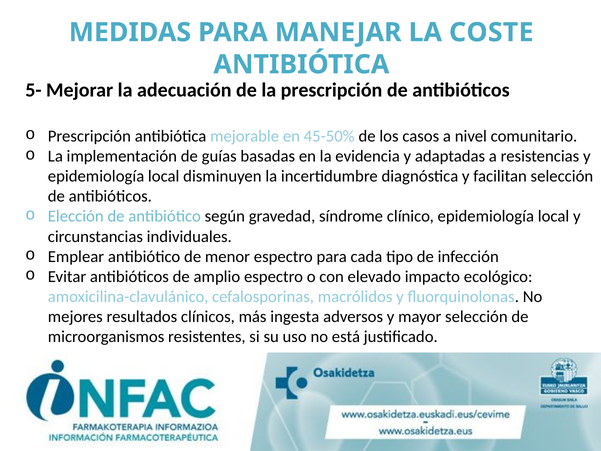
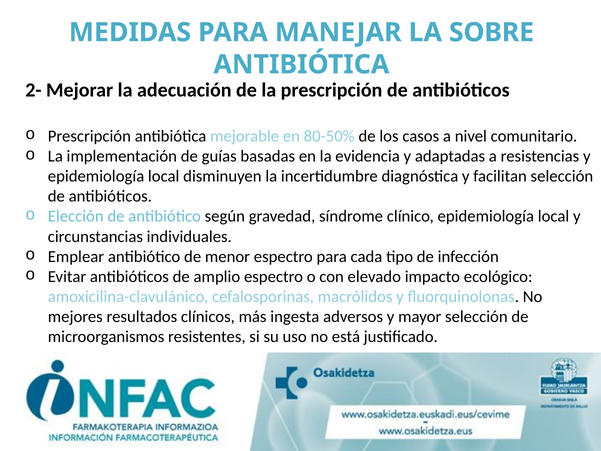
COSTE: COSTE -> SOBRE
5-: 5- -> 2-
45-50%: 45-50% -> 80-50%
